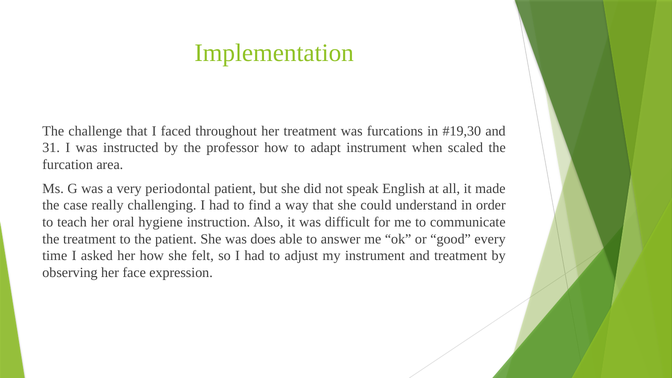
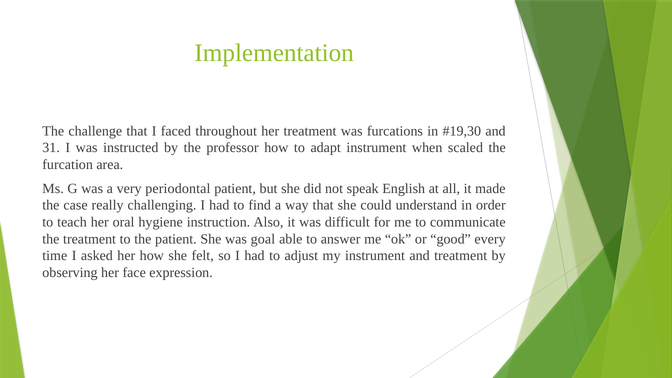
does: does -> goal
